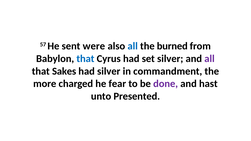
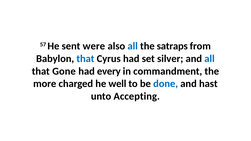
burned: burned -> satraps
all at (209, 59) colour: purple -> blue
Sakes: Sakes -> Gone
had silver: silver -> every
fear: fear -> well
done colour: purple -> blue
Presented: Presented -> Accepting
